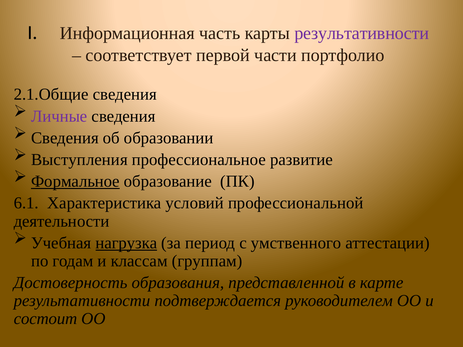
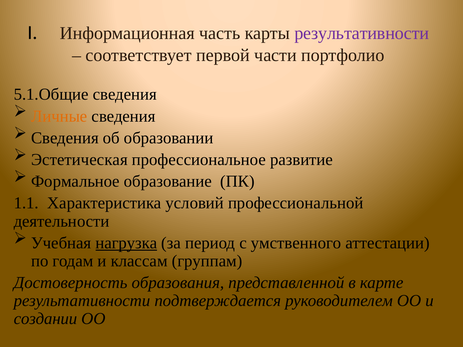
2.1.Общие: 2.1.Общие -> 5.1.Общие
Личные colour: purple -> orange
Выступления: Выступления -> Эстетическая
Формальное underline: present -> none
6.1: 6.1 -> 1.1
состоит: состоит -> создании
